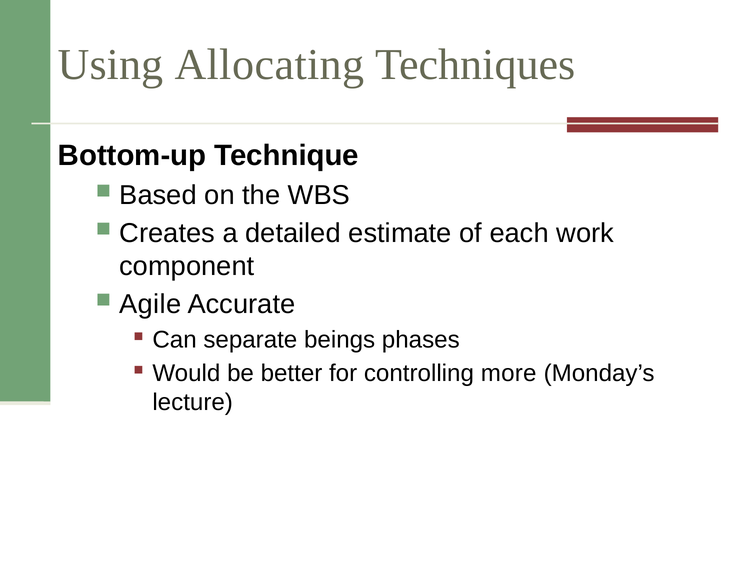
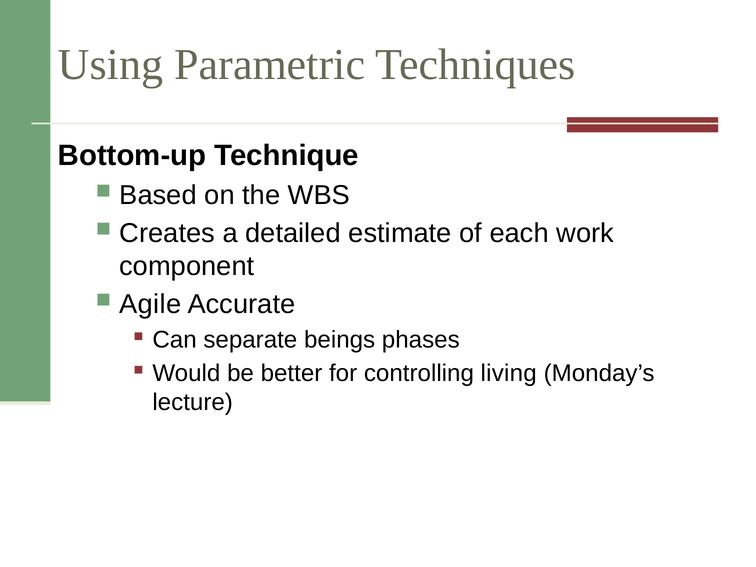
Allocating: Allocating -> Parametric
more: more -> living
